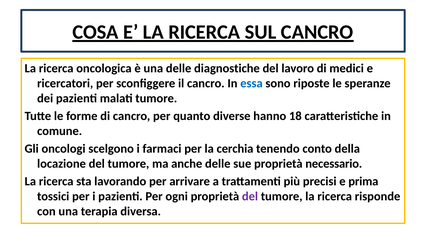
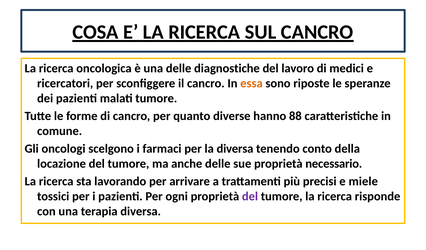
essa colour: blue -> orange
18: 18 -> 88
la cerchia: cerchia -> diversa
prima: prima -> miele
